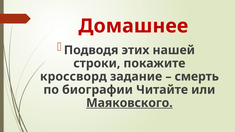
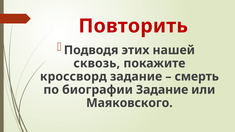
Домашнее: Домашнее -> Повторить
строки: строки -> сквозь
биографии Читайте: Читайте -> Задание
Маяковского underline: present -> none
